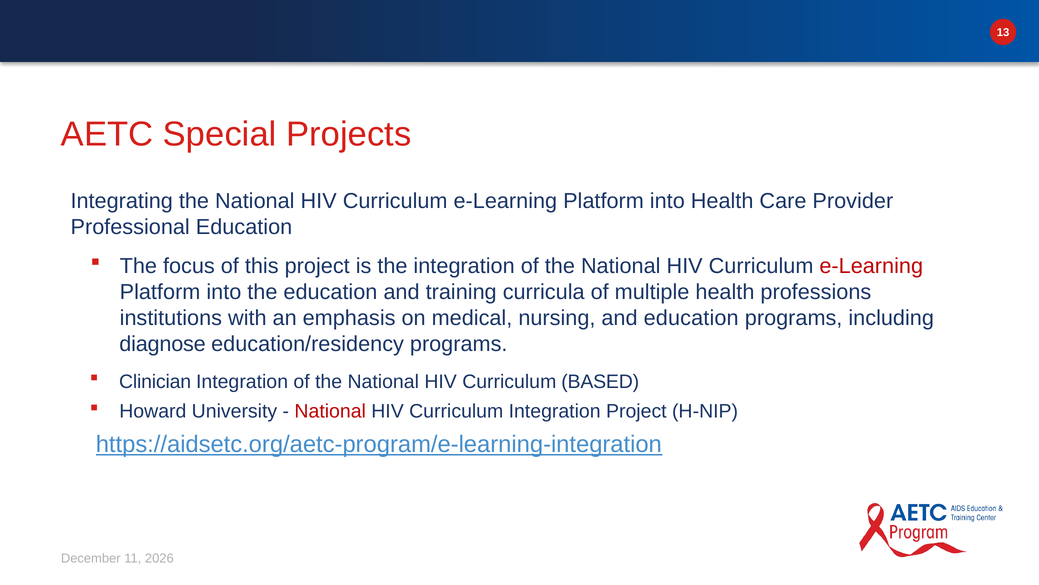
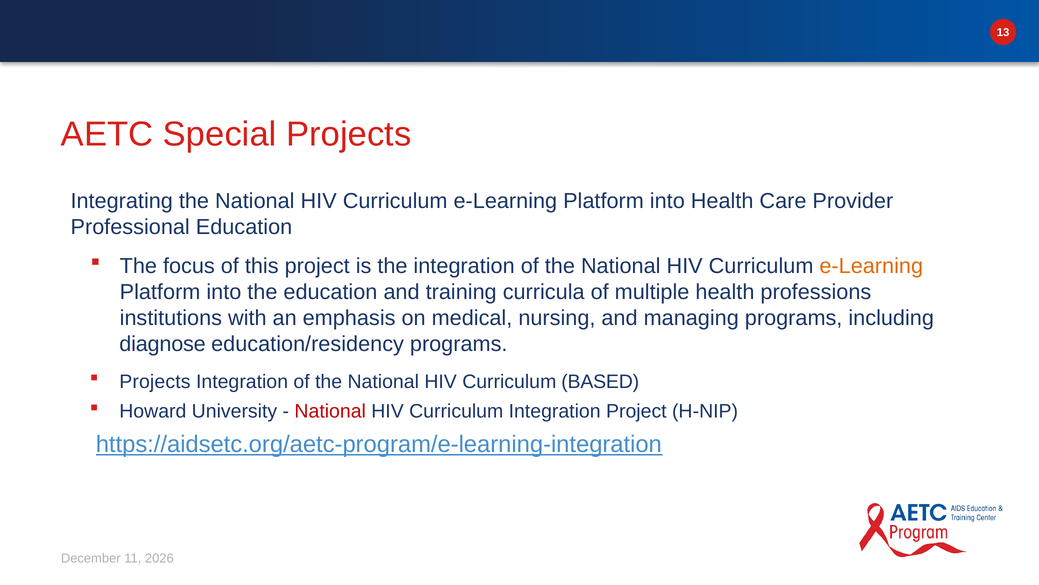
e-Learning at (871, 266) colour: red -> orange
and education: education -> managing
Clinician at (155, 381): Clinician -> Projects
